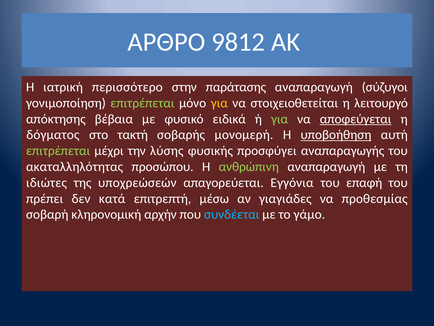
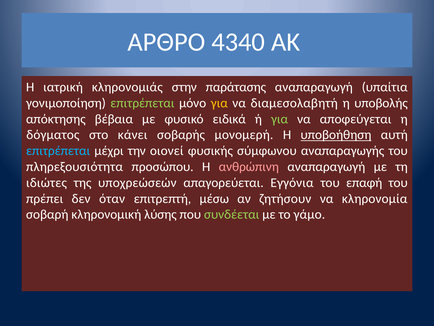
9812: 9812 -> 4340
περισσότερο: περισσότερο -> κληρονομιάς
σύζυγοι: σύζυγοι -> υπαίτια
στοιχειοθετείται: στοιχειοθετείται -> διαμεσολαβητή
λειτουργό: λειτουργό -> υποβολής
αποφεύγεται underline: present -> none
τακτή: τακτή -> κάνει
επιτρέπεται at (58, 151) colour: light green -> light blue
λύσης: λύσης -> οιονεί
προσφύγει: προσφύγει -> σύμφωνου
ακαταλληλότητας: ακαταλληλότητας -> πληρεξουσιότητα
ανθρώπινη colour: light green -> pink
κατά: κατά -> όταν
γιαγιάδες: γιαγιάδες -> ζητήσουν
προθεσμίας: προθεσμίας -> κληρονομία
αρχήν: αρχήν -> λύσης
συνδέεται colour: light blue -> light green
